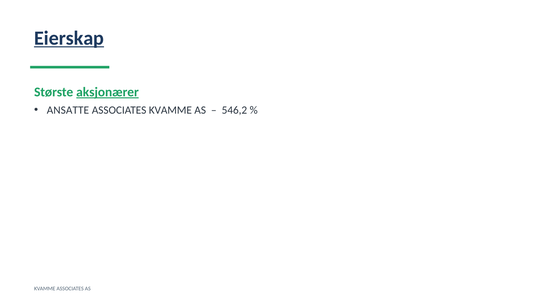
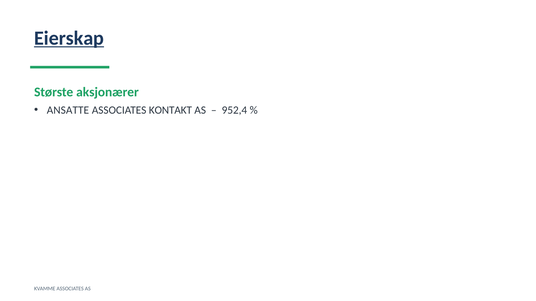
aksjonærer underline: present -> none
ASSOCIATES KVAMME: KVAMME -> KONTAKT
546,2: 546,2 -> 952,4
